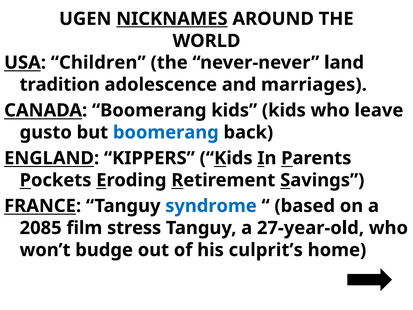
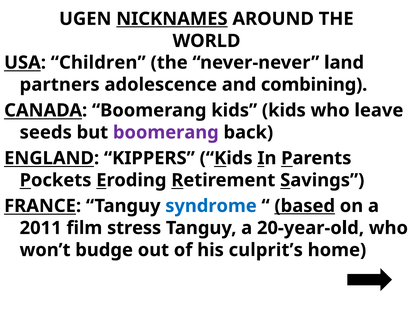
tradition: tradition -> partners
marriages: marriages -> combining
gusto: gusto -> seeds
boomerang at (166, 132) colour: blue -> purple
based underline: none -> present
2085: 2085 -> 2011
27-year-old: 27-year-old -> 20-year-old
